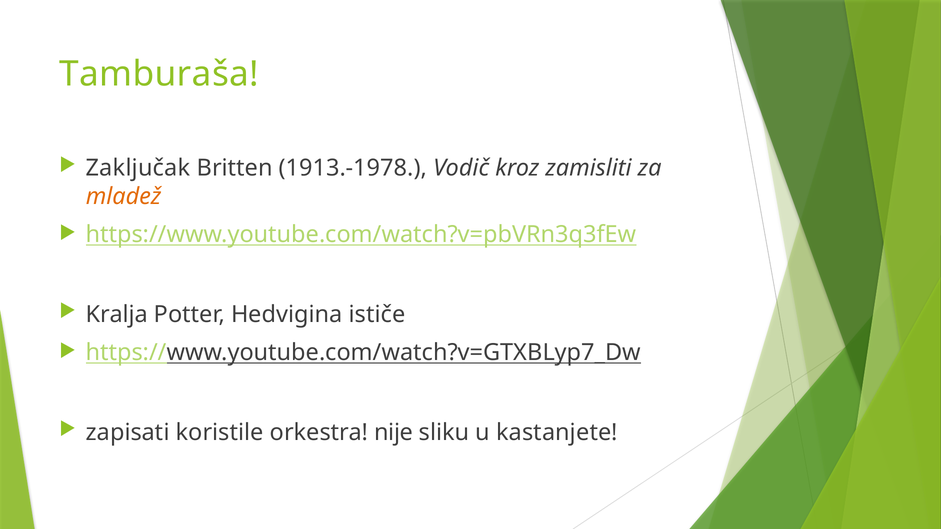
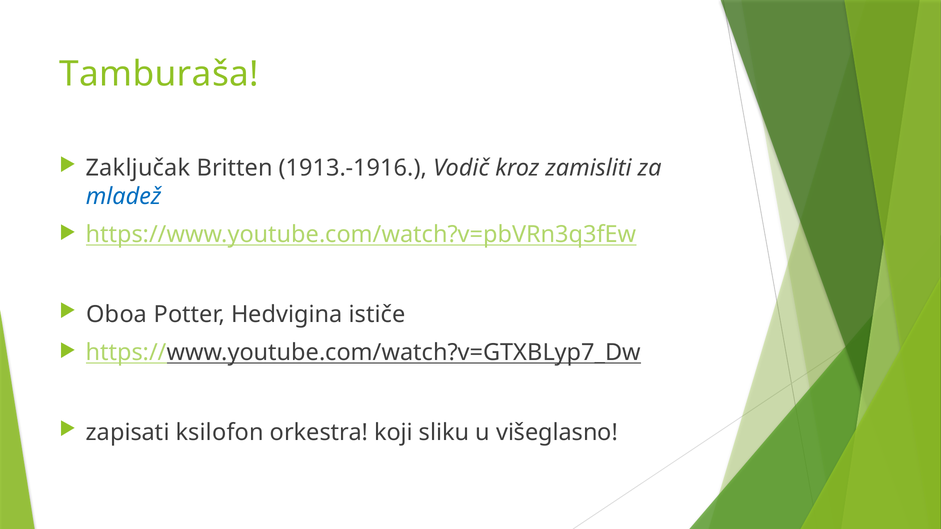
1913.-1978: 1913.-1978 -> 1913.-1916
mladež colour: orange -> blue
Kralja: Kralja -> Oboa
koristile: koristile -> ksilofon
nije: nije -> koji
kastanjete: kastanjete -> višeglasno
